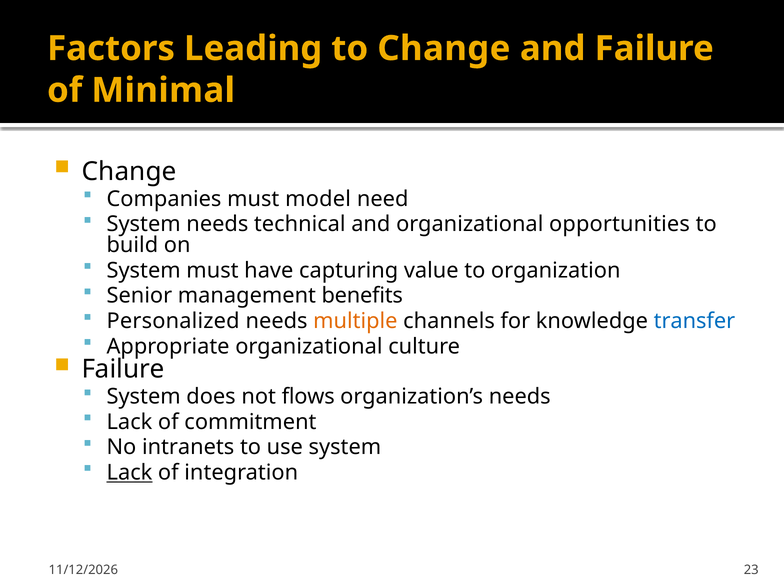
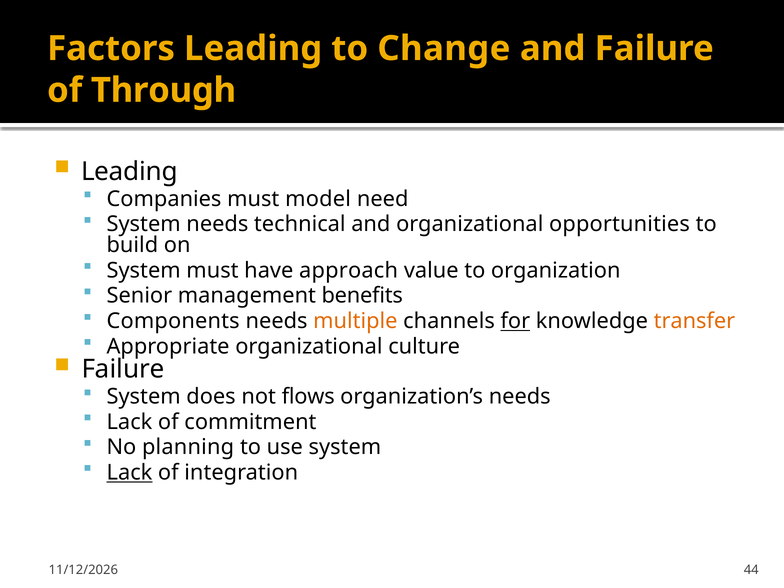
Minimal: Minimal -> Through
Change at (129, 171): Change -> Leading
capturing: capturing -> approach
Personalized: Personalized -> Components
for underline: none -> present
transfer colour: blue -> orange
intranets: intranets -> planning
23: 23 -> 44
